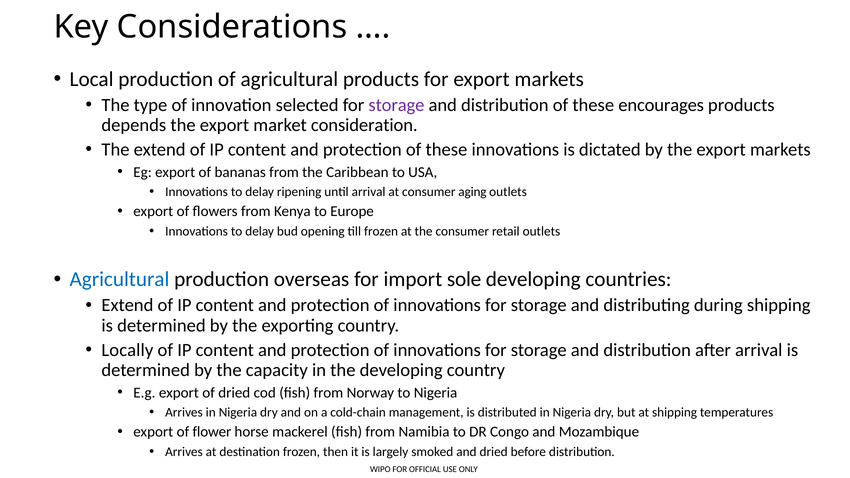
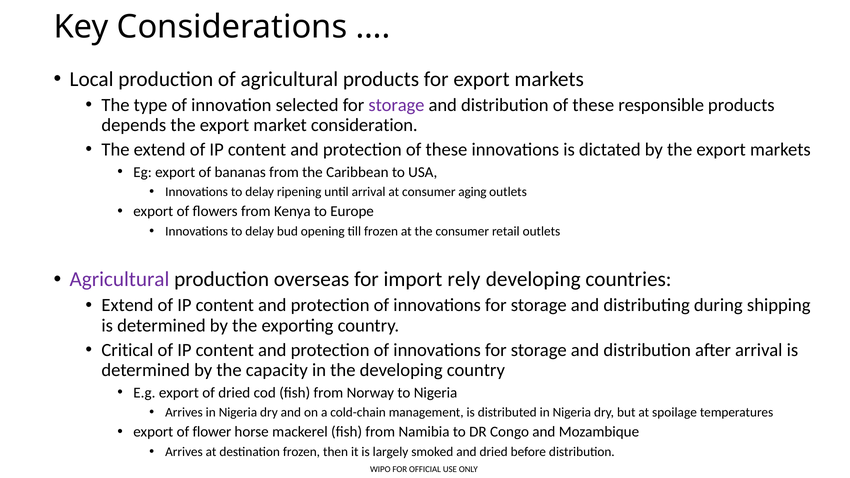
encourages: encourages -> responsible
Agricultural at (119, 279) colour: blue -> purple
sole: sole -> rely
Locally: Locally -> Critical
at shipping: shipping -> spoilage
